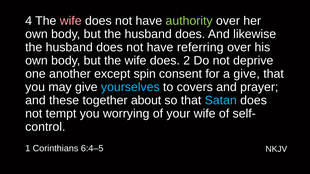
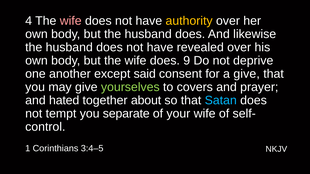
authority colour: light green -> yellow
referring: referring -> revealed
2: 2 -> 9
spin: spin -> said
yourselves colour: light blue -> light green
these: these -> hated
worrying: worrying -> separate
6:4–5: 6:4–5 -> 3:4–5
